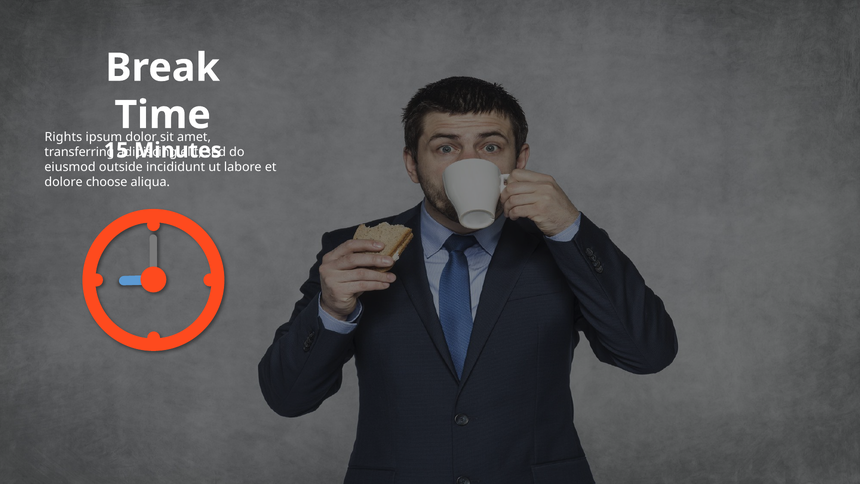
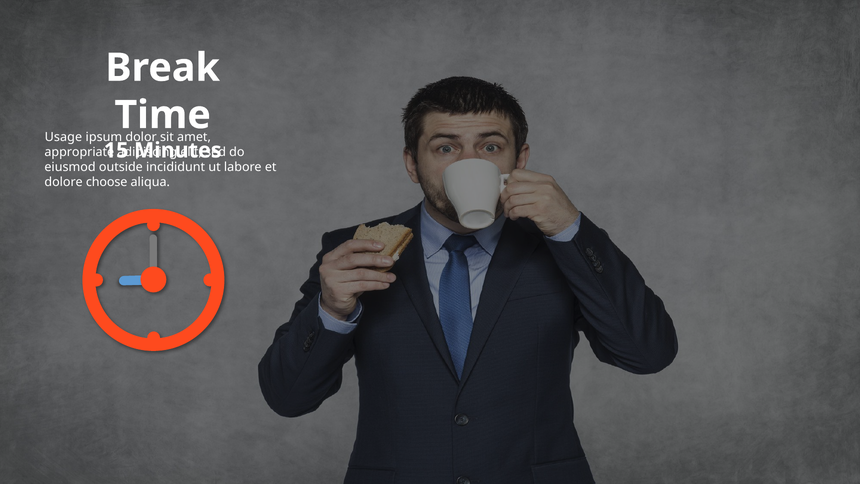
Rights: Rights -> Usage
transferring: transferring -> appropriate
